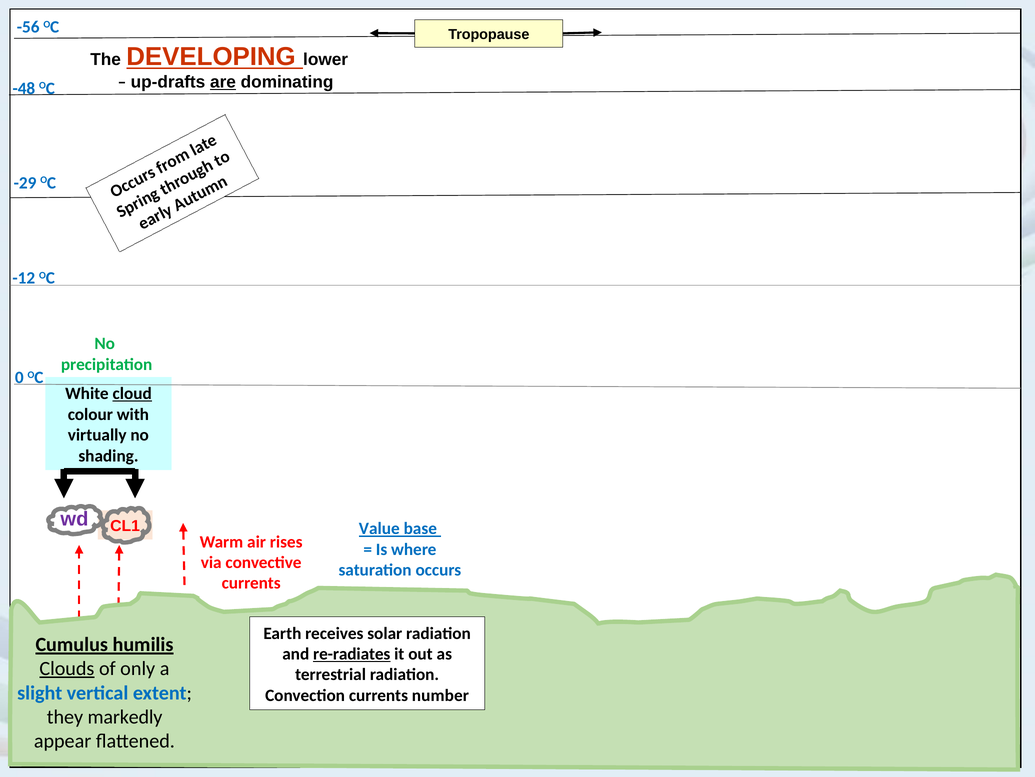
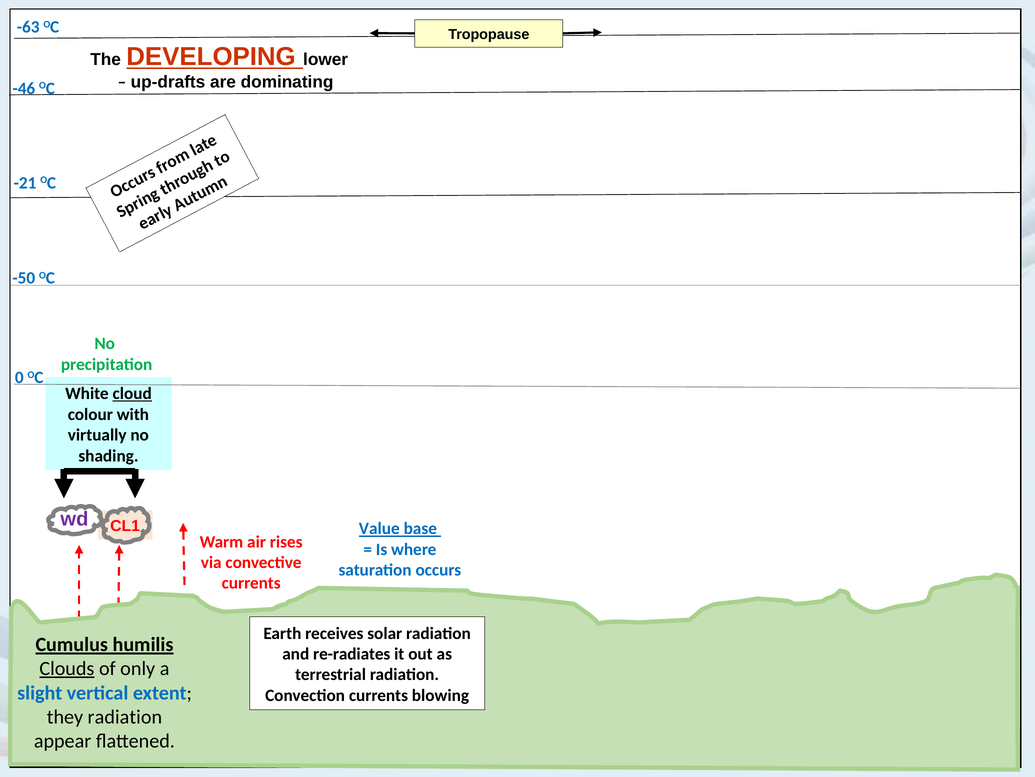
-56: -56 -> -63
are underline: present -> none
-48: -48 -> -46
-29: -29 -> -21
-12: -12 -> -50
re-radiates underline: present -> none
number: number -> blowing
they markedly: markedly -> radiation
